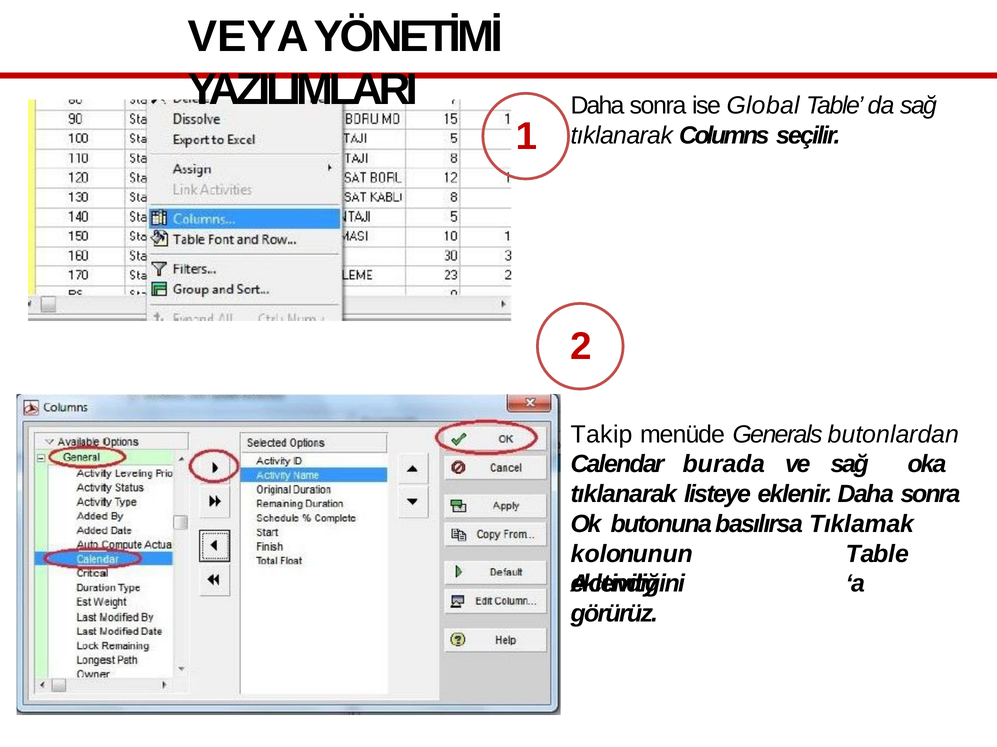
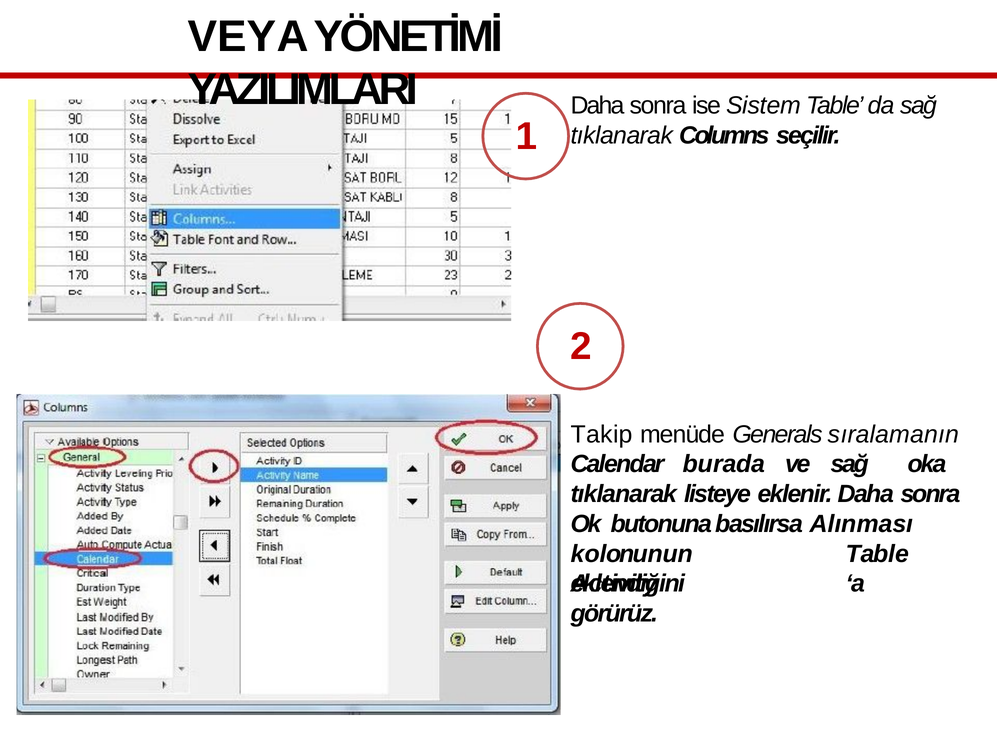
Global: Global -> Sistem
butonlardan: butonlardan -> sıralamanın
Tıklamak: Tıklamak -> Alınması
